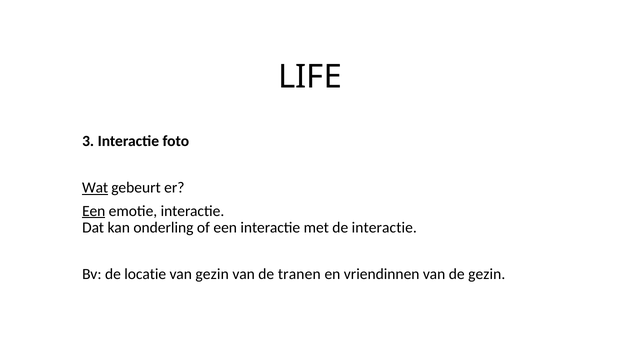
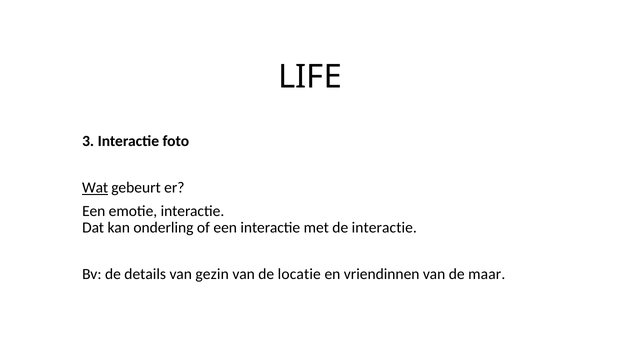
Een at (94, 211) underline: present -> none
locatie: locatie -> details
tranen: tranen -> locatie
de gezin: gezin -> maar
